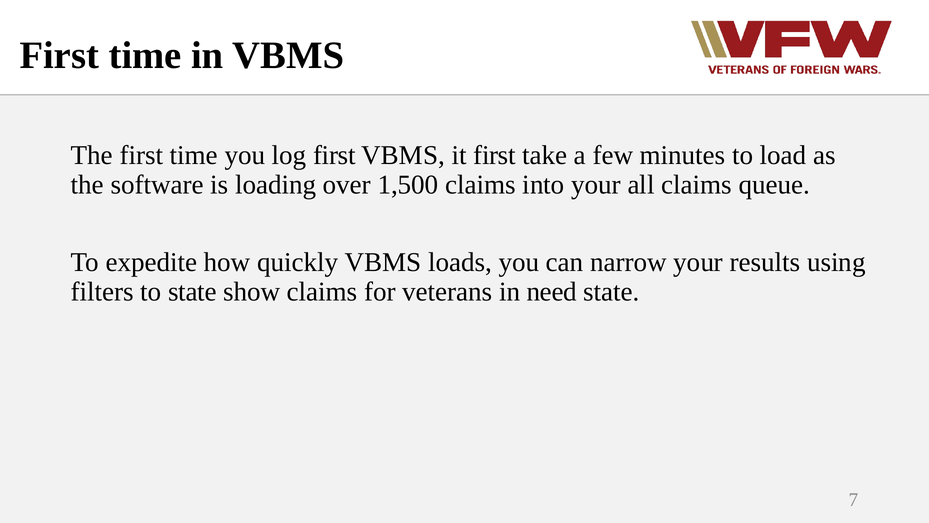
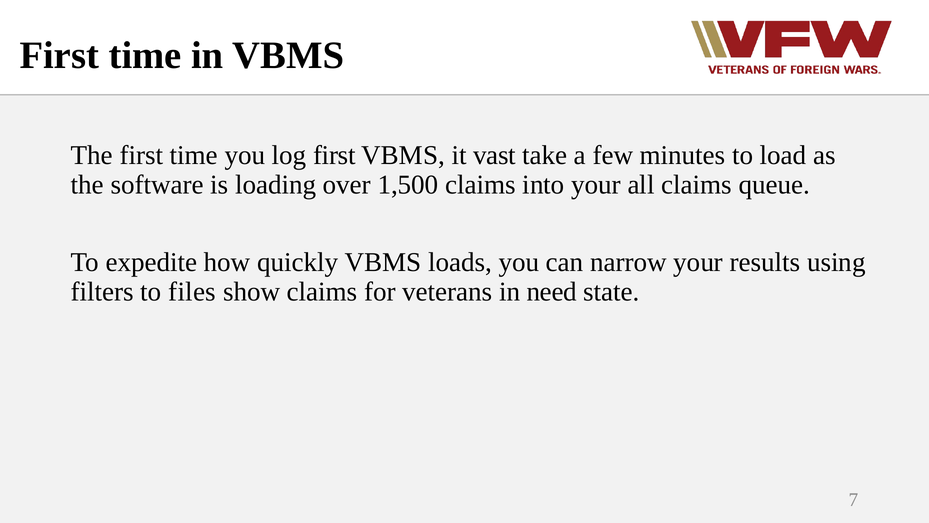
it first: first -> vast
to state: state -> files
